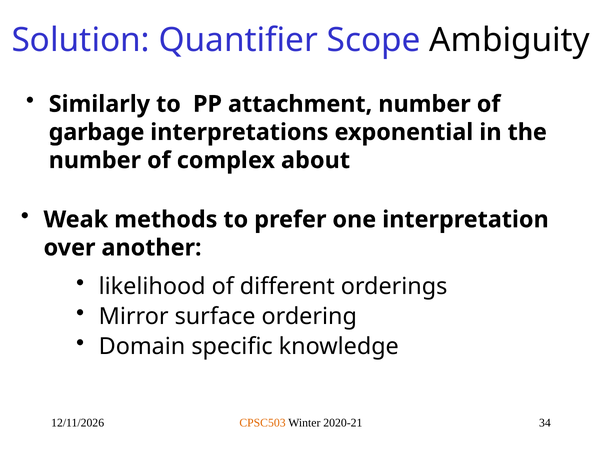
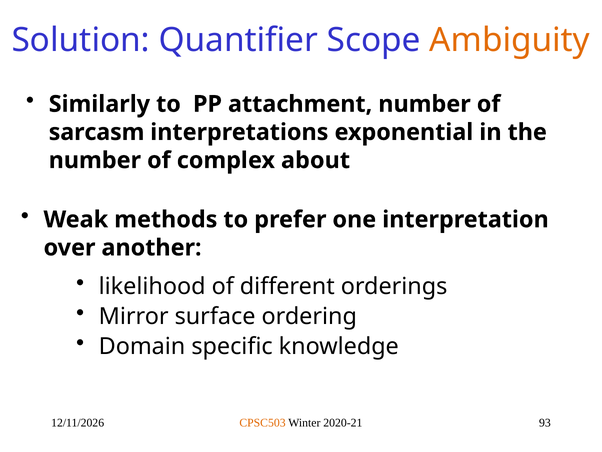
Ambiguity colour: black -> orange
garbage: garbage -> sarcasm
34: 34 -> 93
